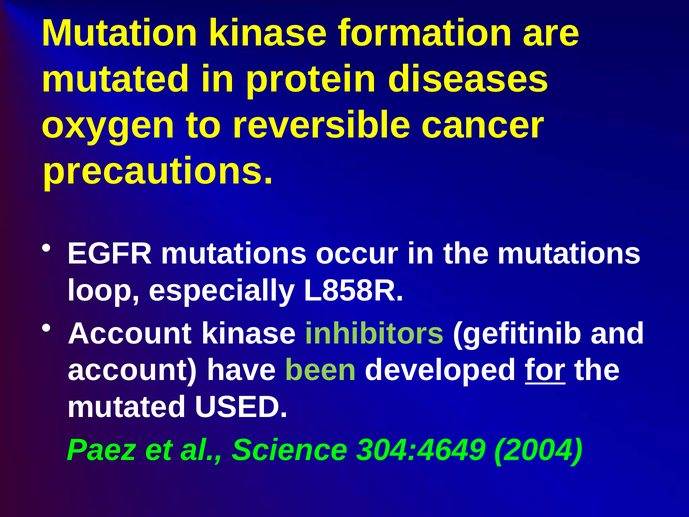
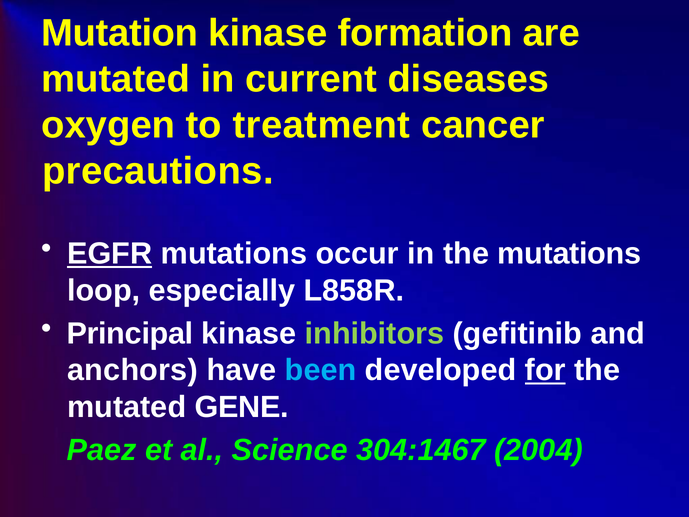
protein: protein -> current
reversible: reversible -> treatment
EGFR underline: none -> present
Account at (130, 333): Account -> Principal
account at (132, 370): account -> anchors
been colour: light green -> light blue
USED: USED -> GENE
304:4649: 304:4649 -> 304:1467
